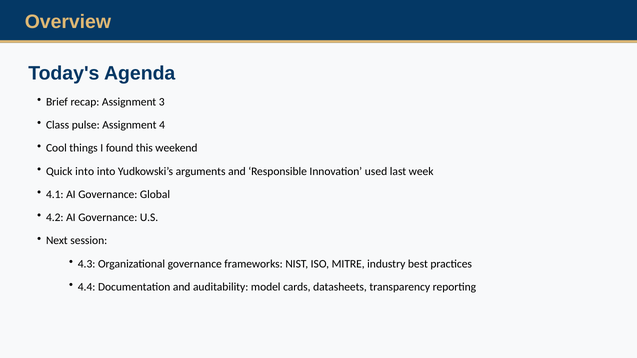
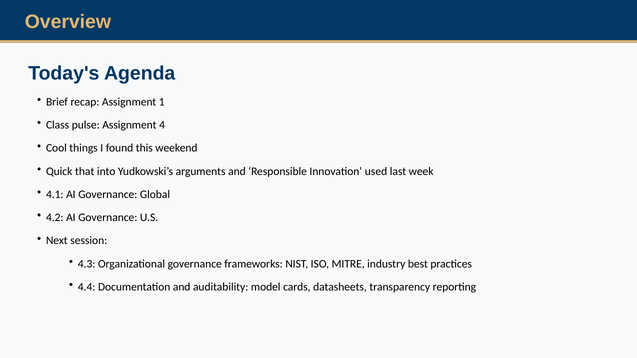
3: 3 -> 1
Quick into: into -> that
